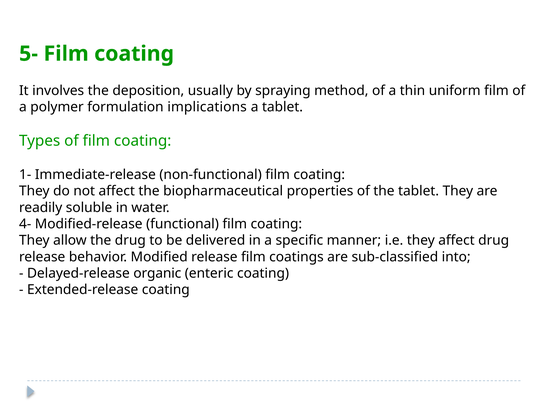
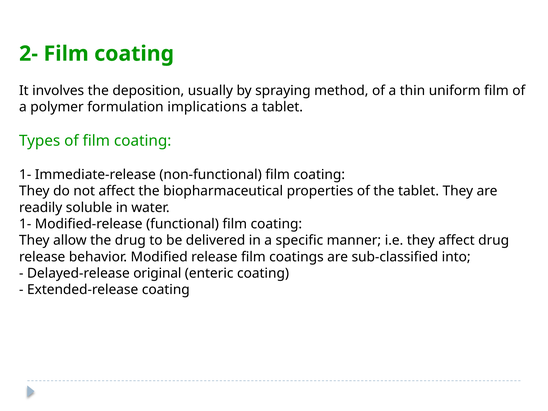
5-: 5- -> 2-
4- at (25, 224): 4- -> 1-
organic: organic -> original
